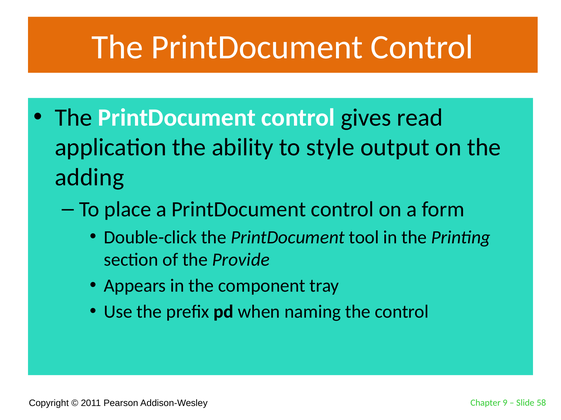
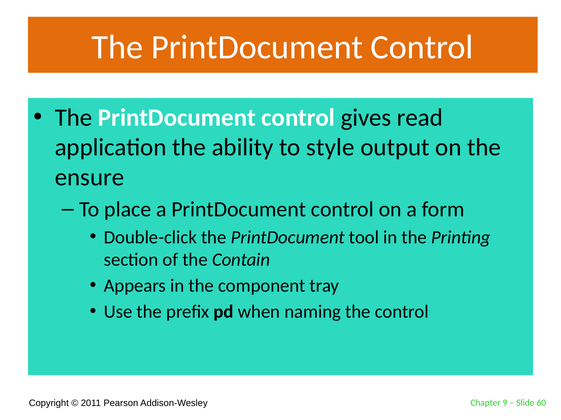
adding: adding -> ensure
Provide: Provide -> Contain
58: 58 -> 60
